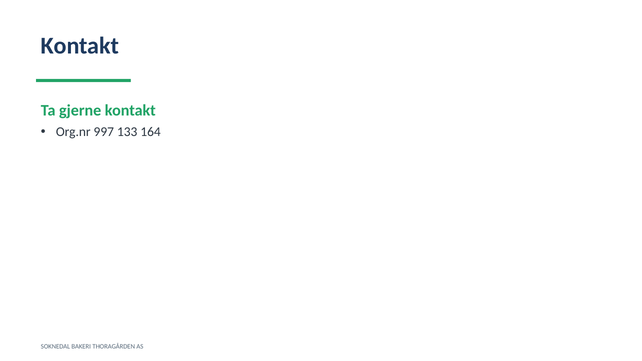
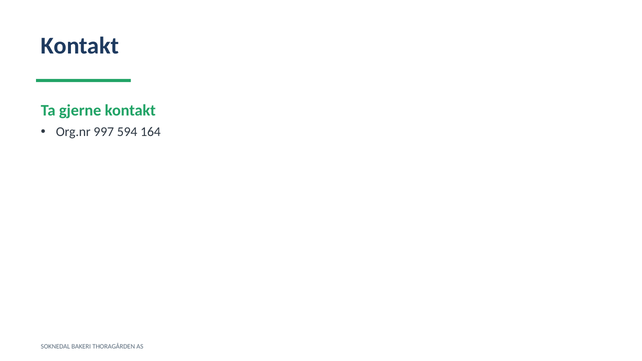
133: 133 -> 594
